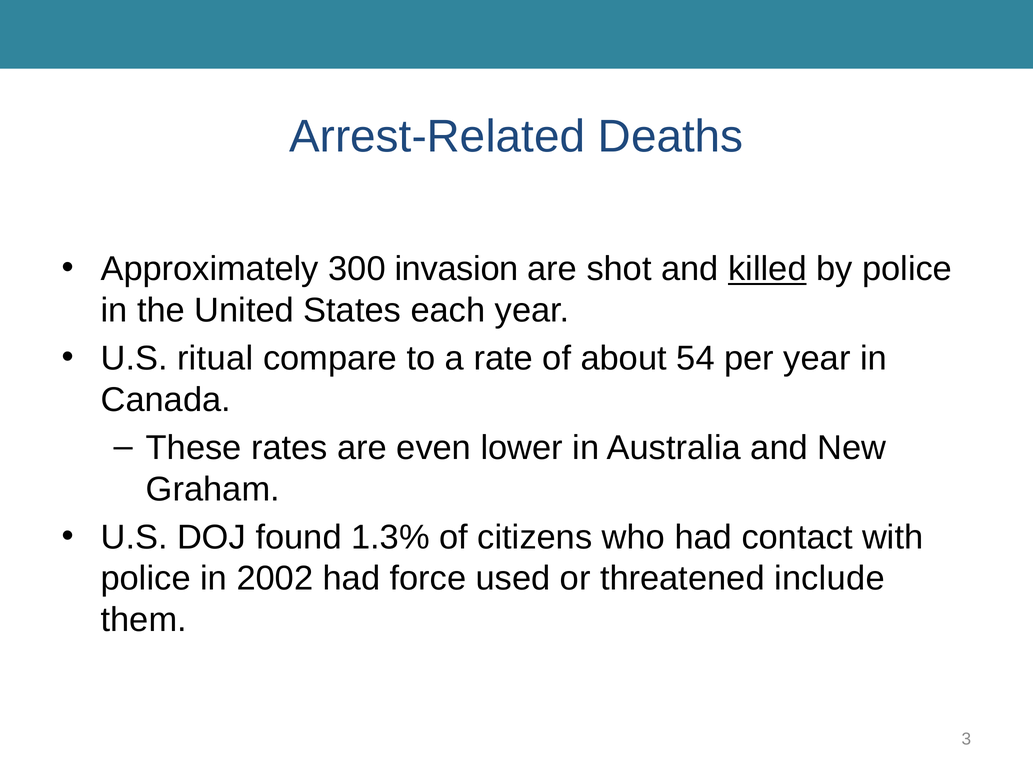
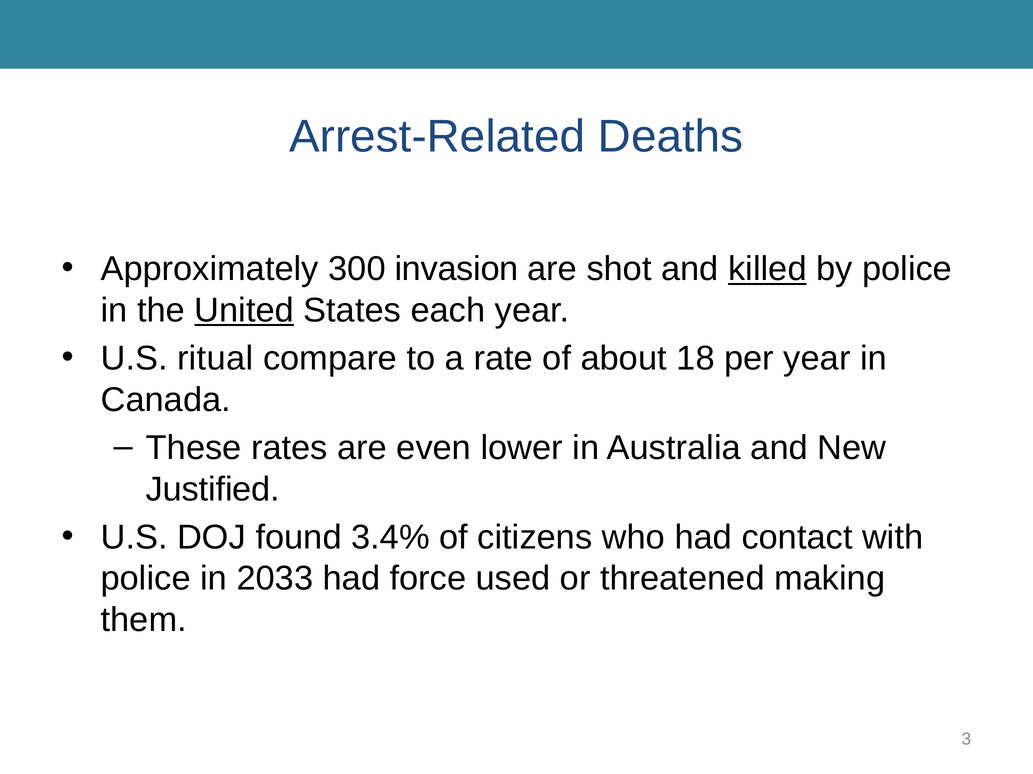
United underline: none -> present
54: 54 -> 18
Graham: Graham -> Justified
1.3%: 1.3% -> 3.4%
2002: 2002 -> 2033
include: include -> making
